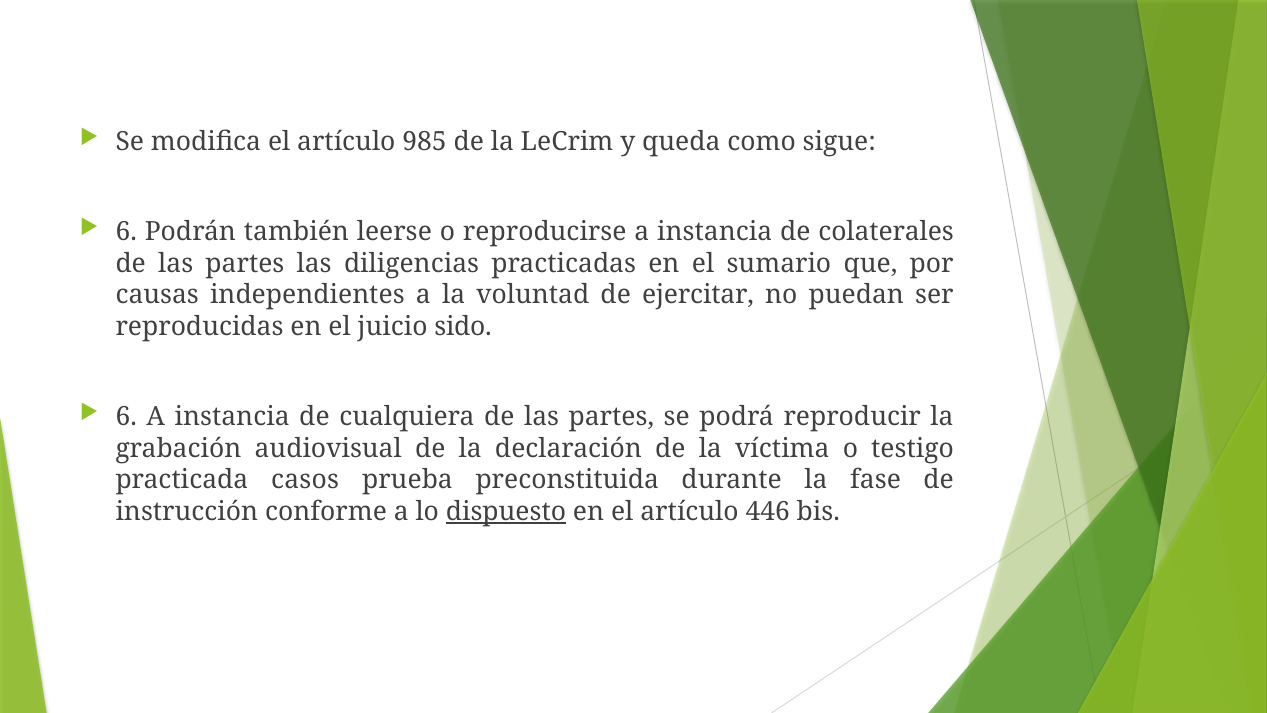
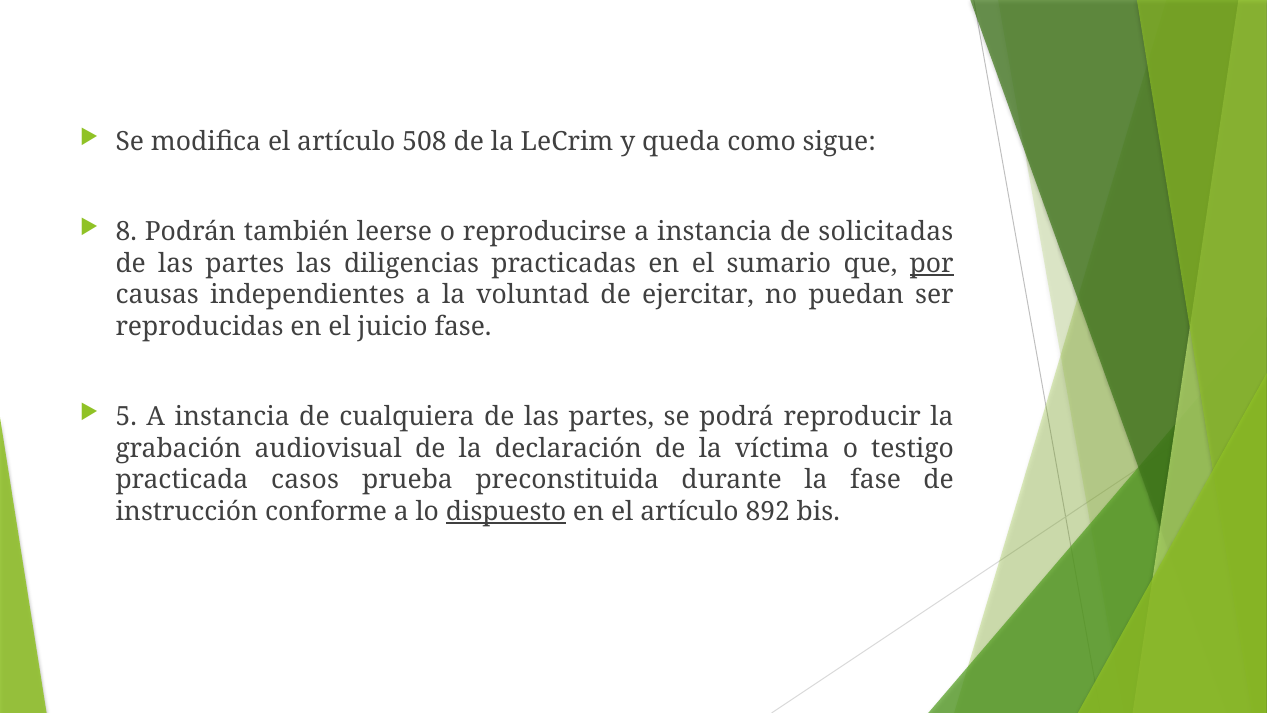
985: 985 -> 508
6 at (126, 232): 6 -> 8
colaterales: colaterales -> solicitadas
por underline: none -> present
juicio sido: sido -> fase
6 at (126, 416): 6 -> 5
446: 446 -> 892
